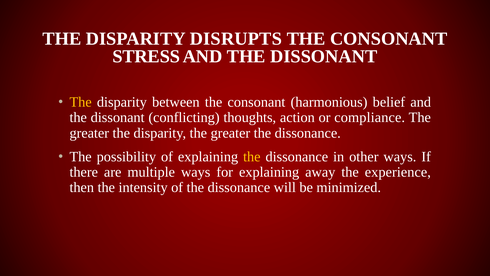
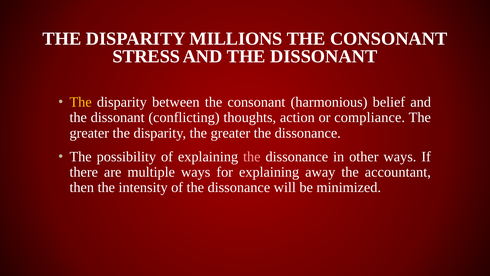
DISRUPTS: DISRUPTS -> MILLIONS
the at (252, 156) colour: yellow -> pink
experience: experience -> accountant
